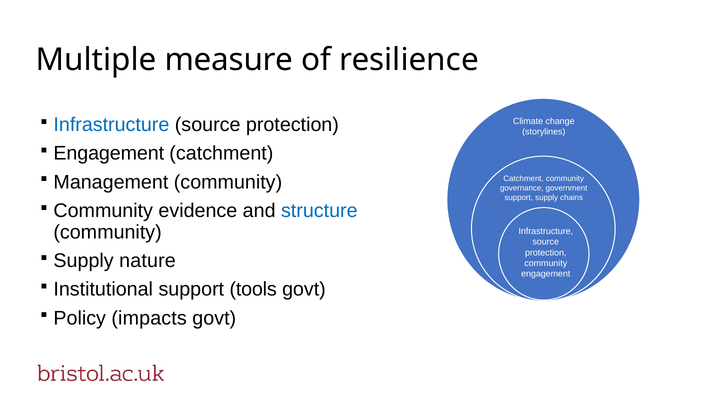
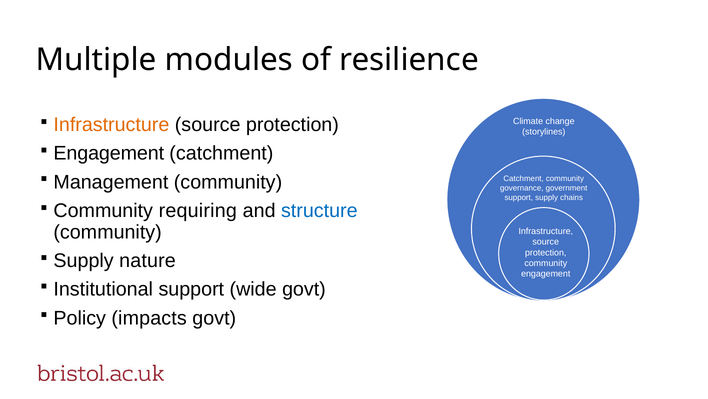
measure: measure -> modules
Infrastructure at (111, 125) colour: blue -> orange
evidence: evidence -> requiring
tools: tools -> wide
